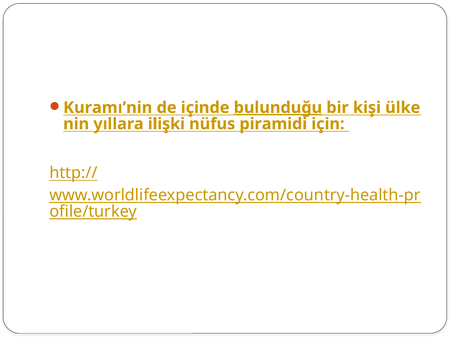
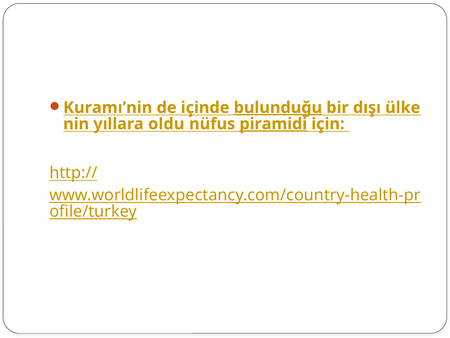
kişi: kişi -> dışı
ilişki: ilişki -> oldu
piramidi underline: none -> present
